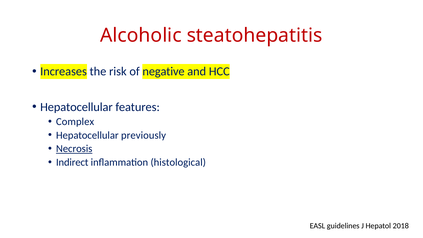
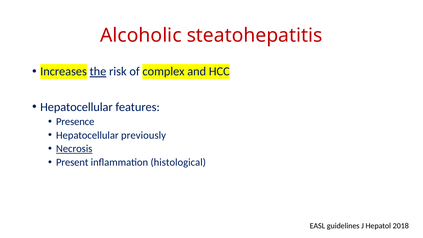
the underline: none -> present
negative: negative -> complex
Complex: Complex -> Presence
Indirect: Indirect -> Present
